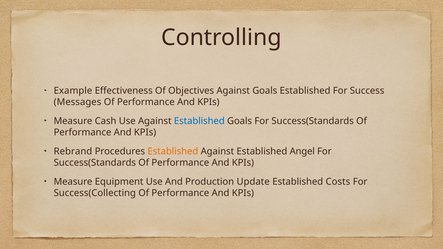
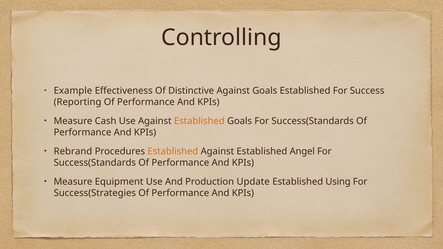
Objectives: Objectives -> Distinctive
Messages: Messages -> Reporting
Established at (199, 121) colour: blue -> orange
Costs: Costs -> Using
Success(Collecting: Success(Collecting -> Success(Strategies
